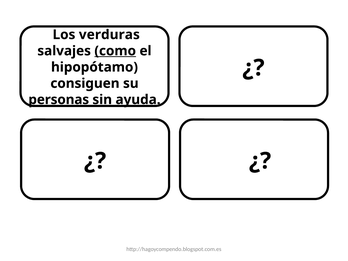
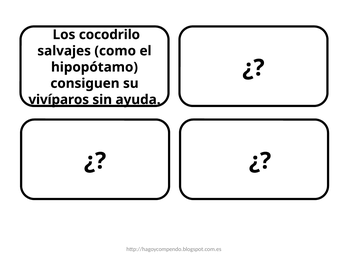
verduras: verduras -> cocodrilo
como underline: present -> none
personas: personas -> vivíparos
